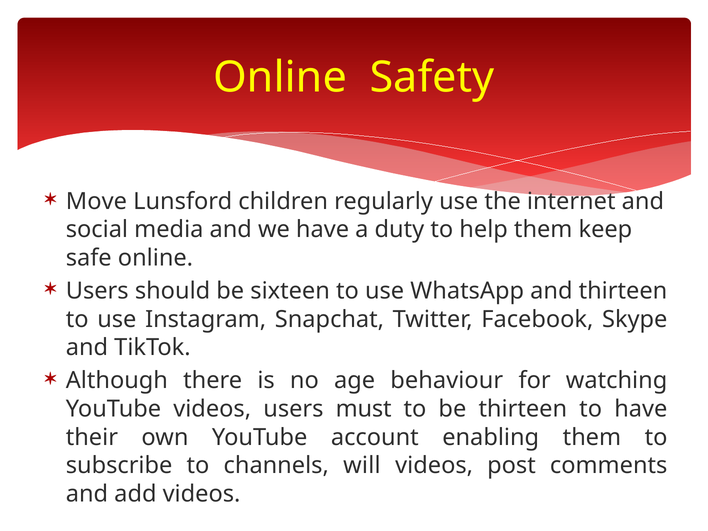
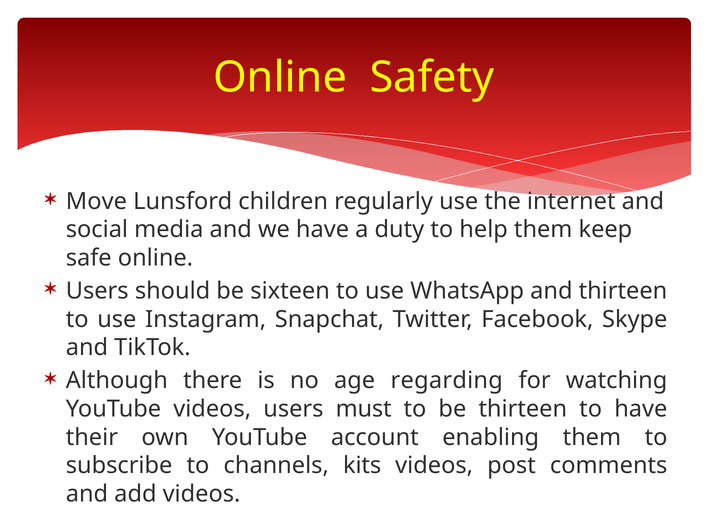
behaviour: behaviour -> regarding
will: will -> kits
